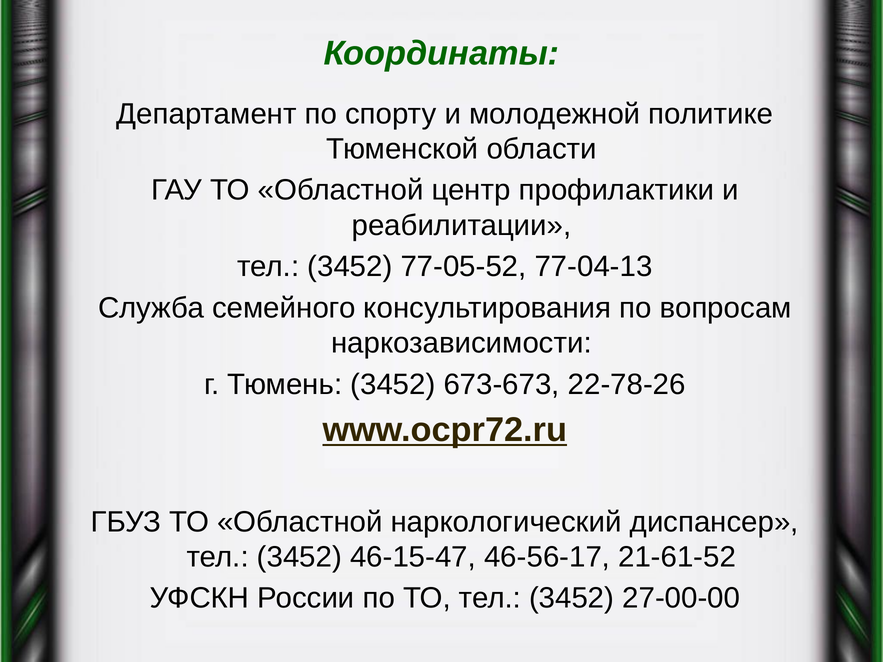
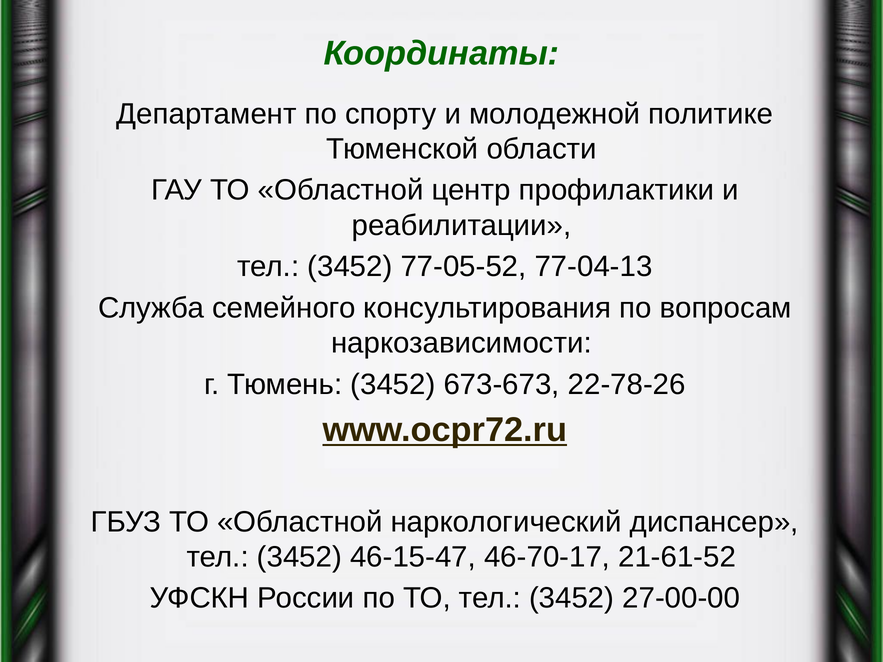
46-56-17: 46-56-17 -> 46-70-17
